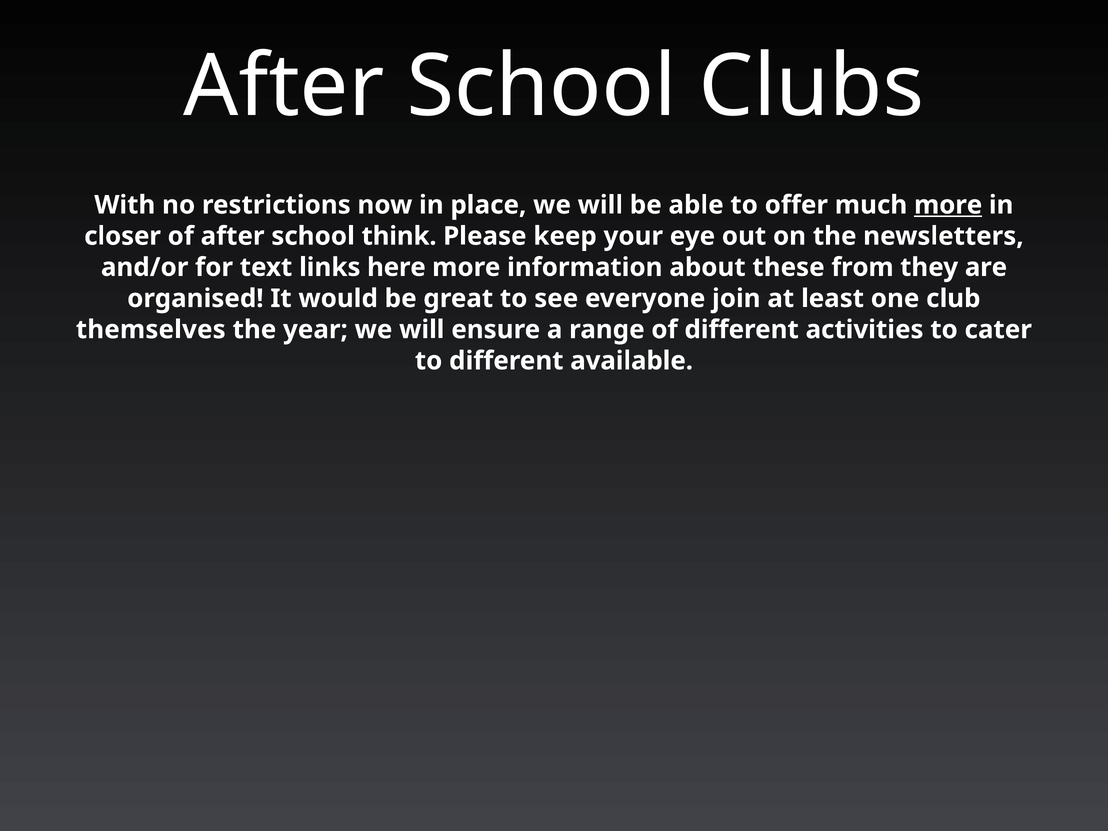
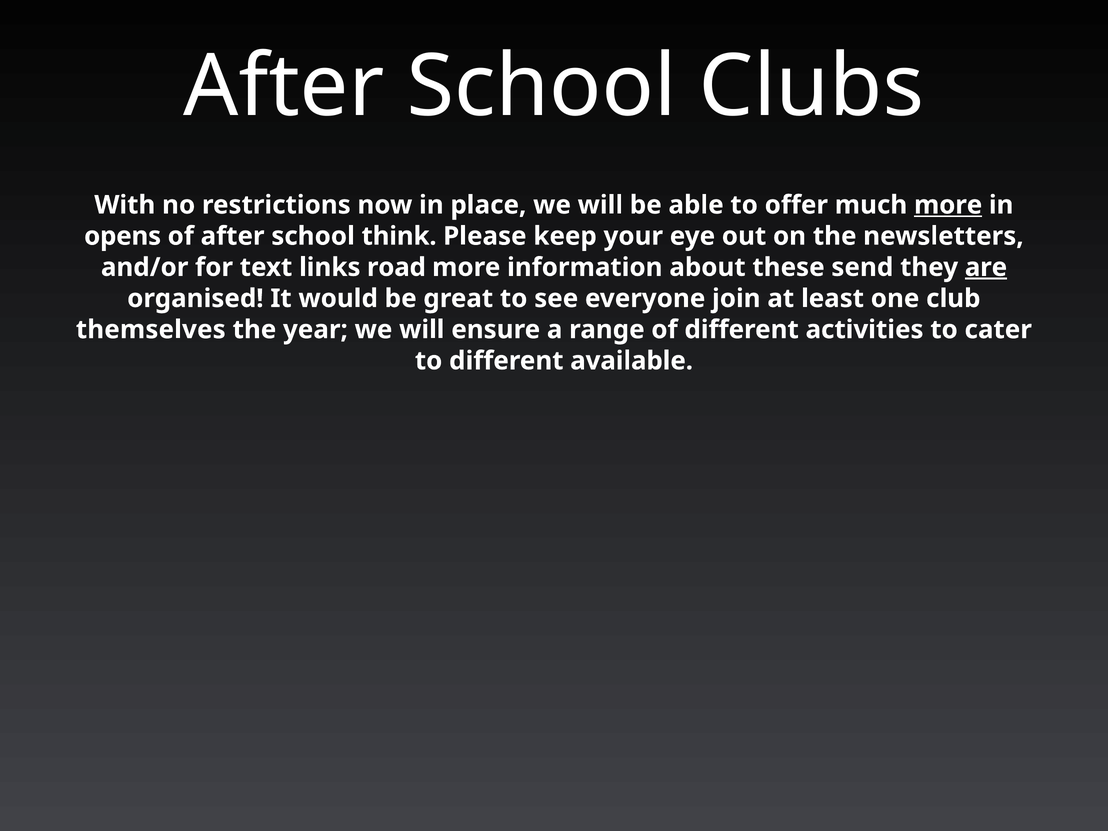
closer: closer -> opens
here: here -> road
from: from -> send
are underline: none -> present
